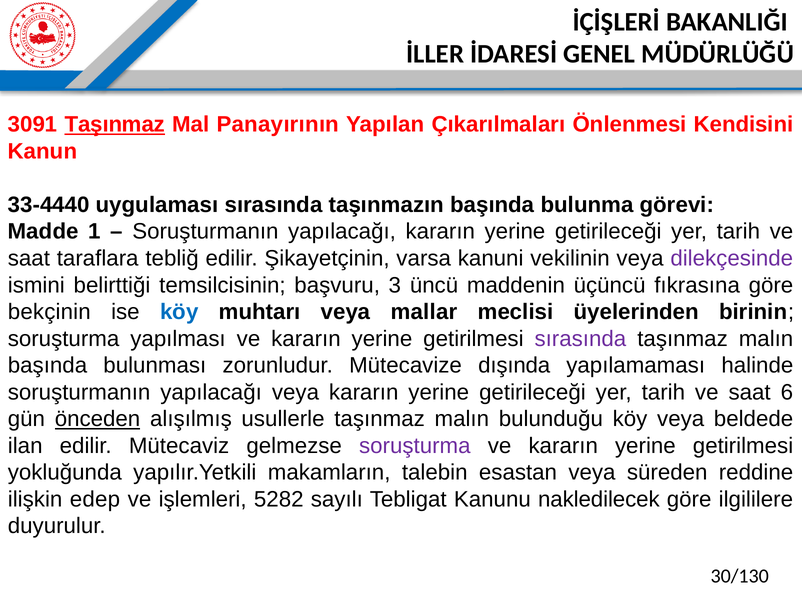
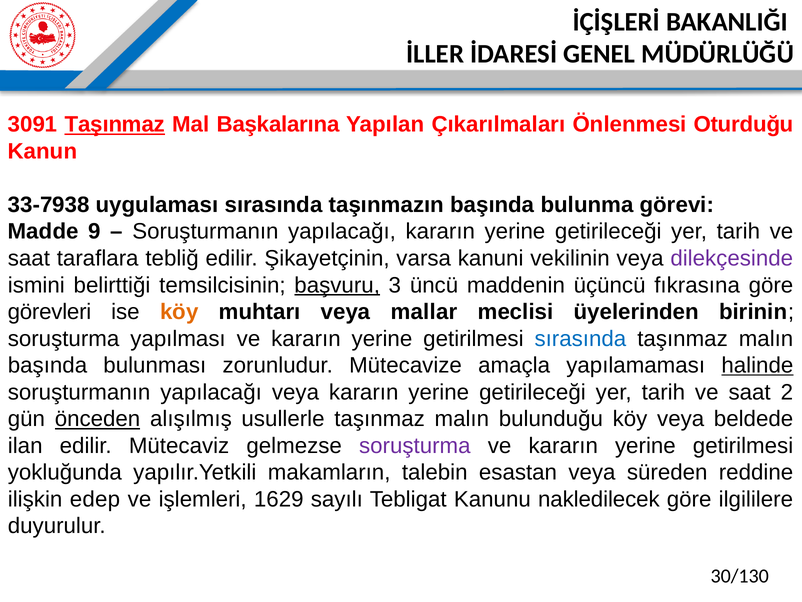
Panayırının: Panayırının -> Başkalarına
Kendisini: Kendisini -> Oturduğu
33-4440: 33-4440 -> 33-7938
1: 1 -> 9
başvuru underline: none -> present
bekçinin: bekçinin -> görevleri
köy at (179, 312) colour: blue -> orange
sırasında at (580, 338) colour: purple -> blue
dışında: dışında -> amaçla
halinde underline: none -> present
6: 6 -> 2
5282: 5282 -> 1629
